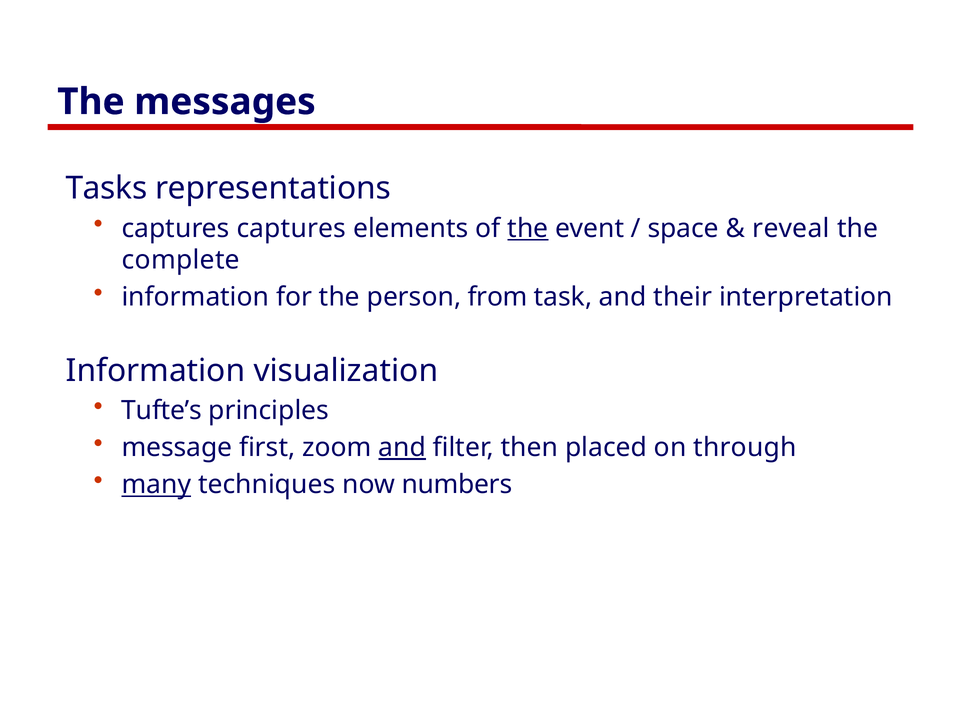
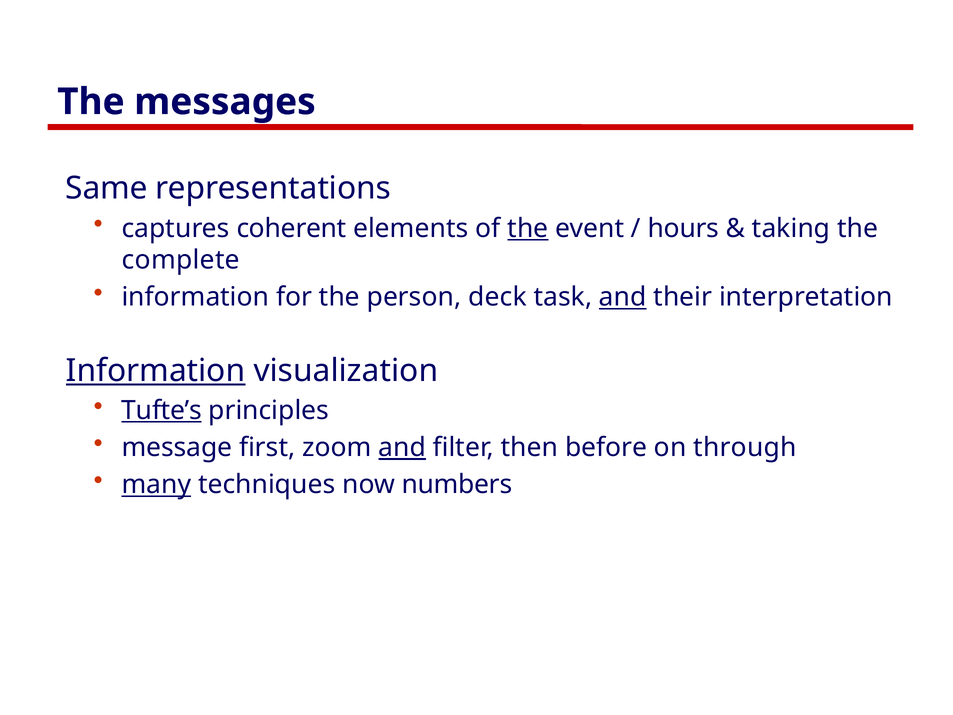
Tasks: Tasks -> Same
captures captures: captures -> coherent
space: space -> hours
reveal: reveal -> taking
from: from -> deck
and at (623, 297) underline: none -> present
Information at (156, 371) underline: none -> present
Tufte’s underline: none -> present
placed: placed -> before
